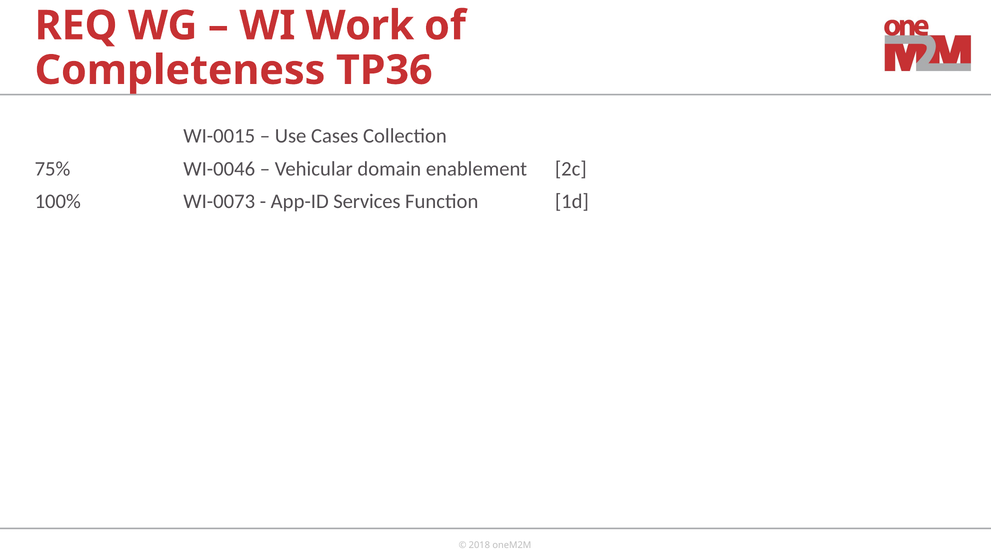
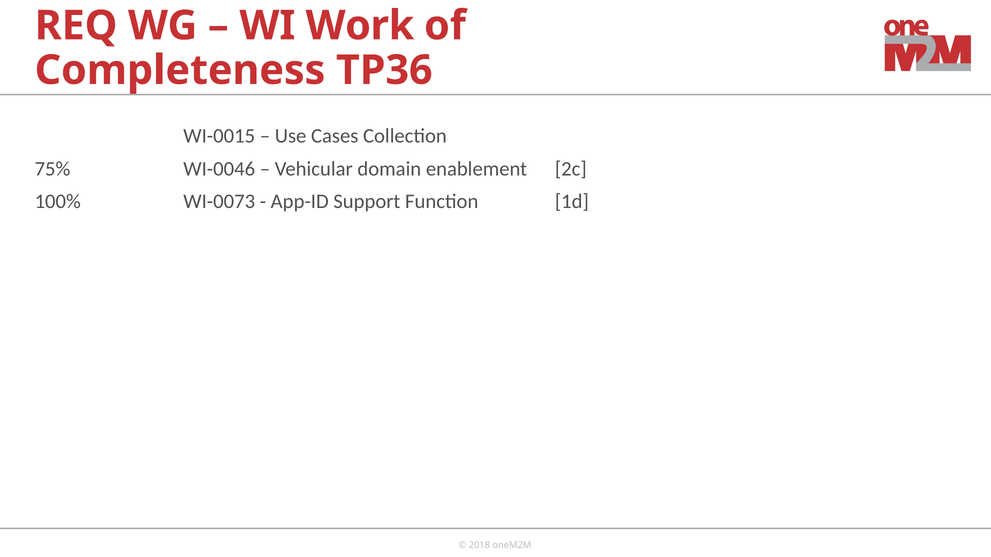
Services: Services -> Support
